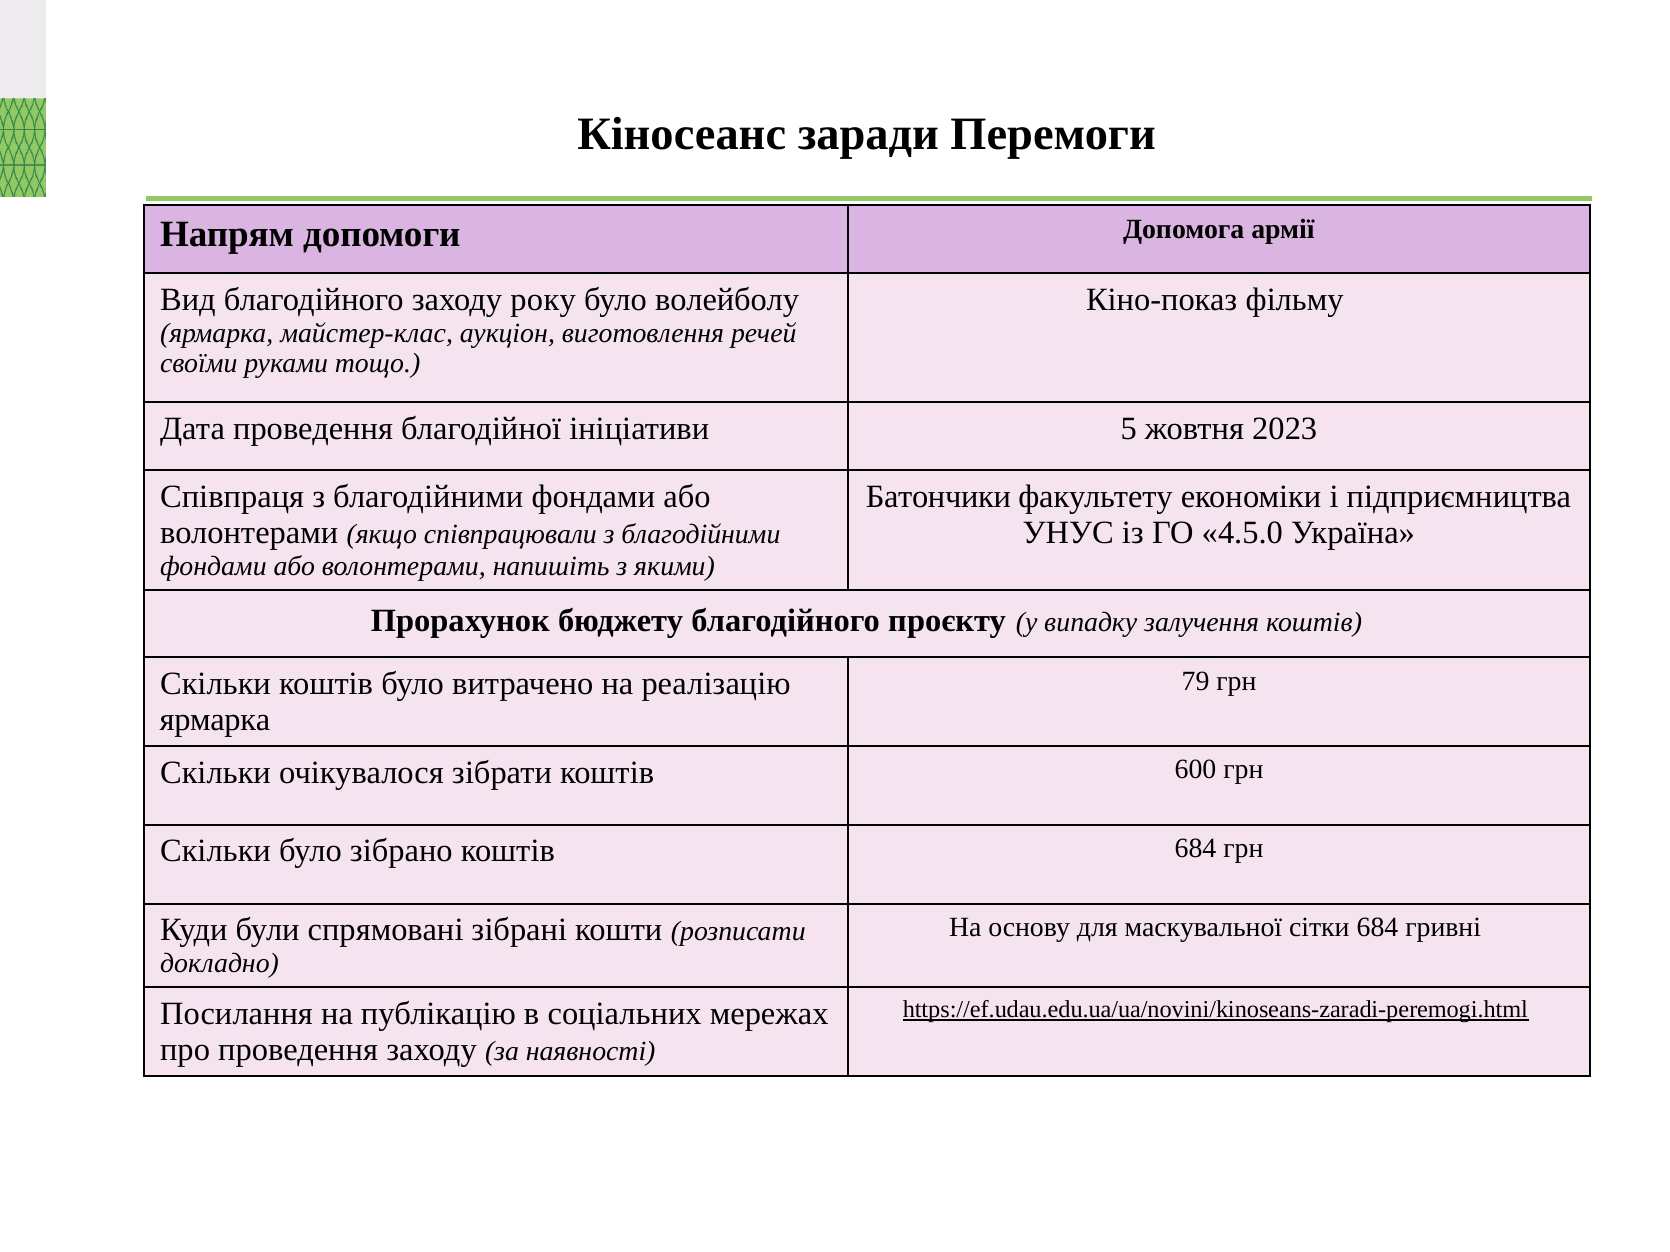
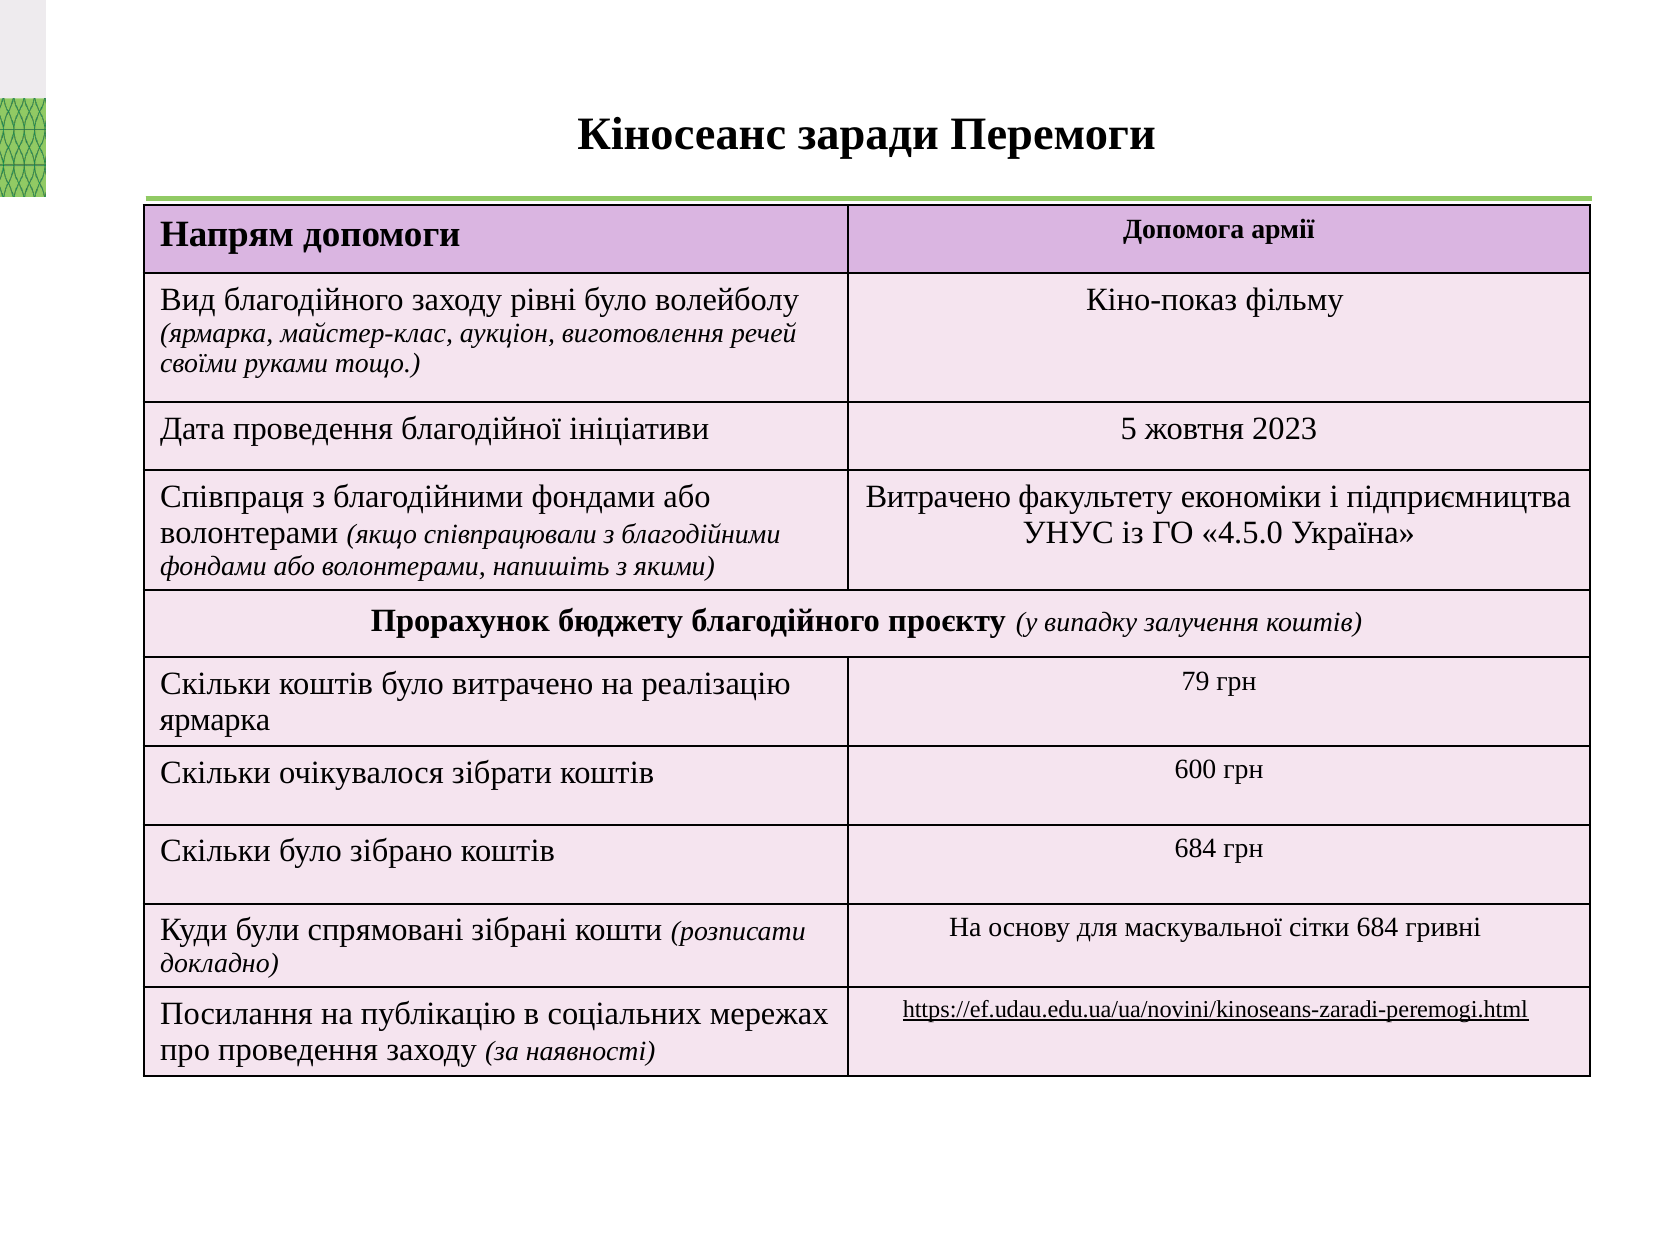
року: року -> рівні
Батончики at (938, 497): Батончики -> Витрачено
